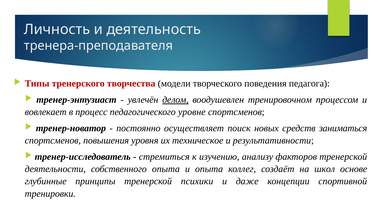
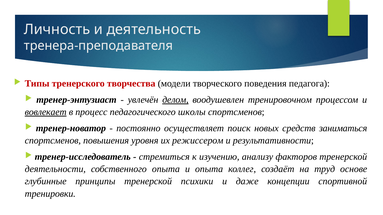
вовлекает underline: none -> present
уровне: уровне -> школы
техническое: техническое -> режиссером
школ: школ -> труд
